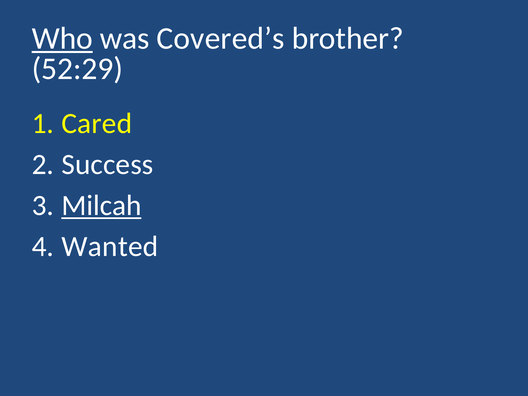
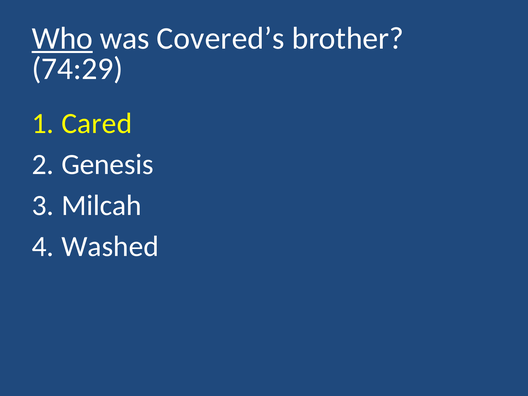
52:29: 52:29 -> 74:29
Success: Success -> Genesis
Milcah underline: present -> none
Wanted: Wanted -> Washed
